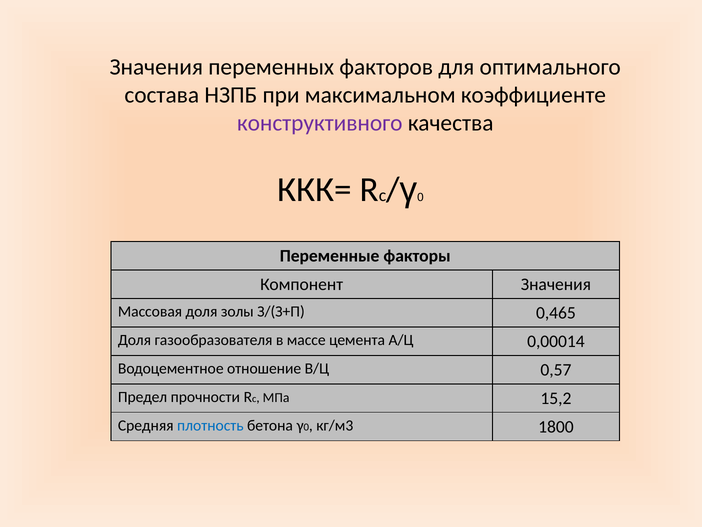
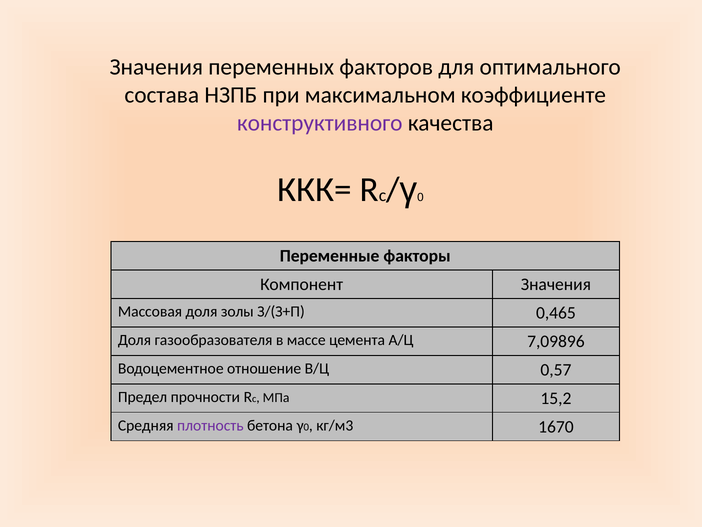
0,00014: 0,00014 -> 7,09896
плотность colour: blue -> purple
1800: 1800 -> 1670
